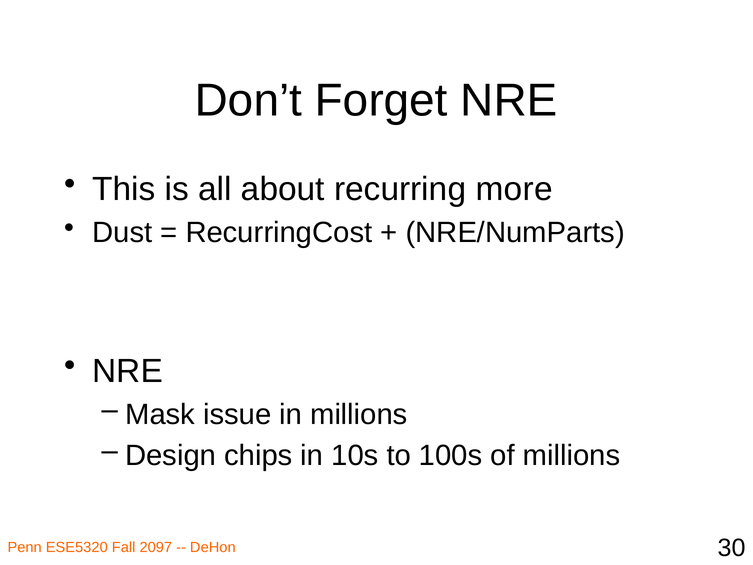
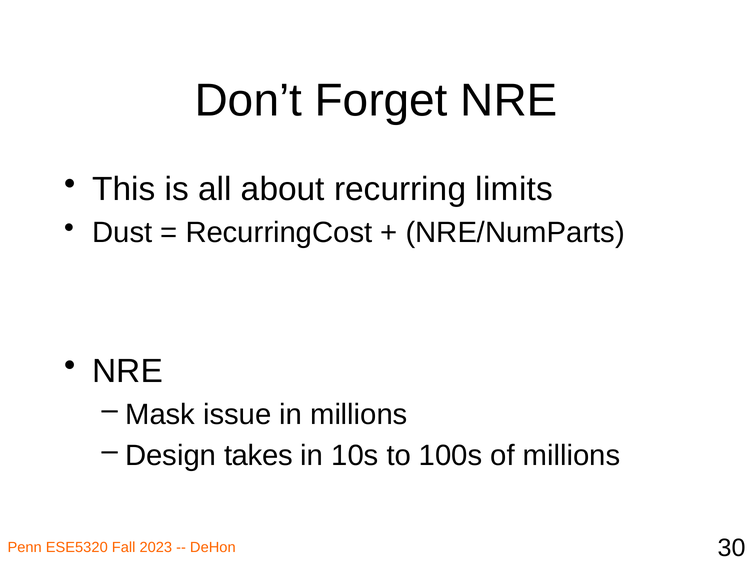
more: more -> limits
chips: chips -> takes
2097: 2097 -> 2023
